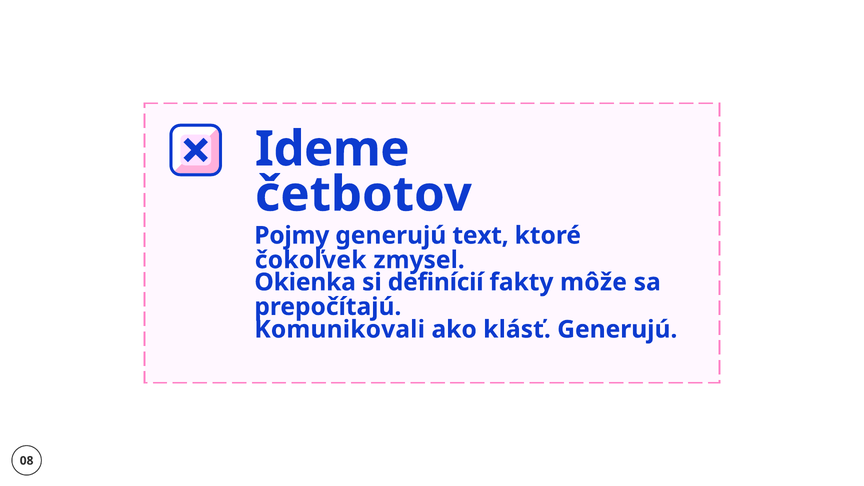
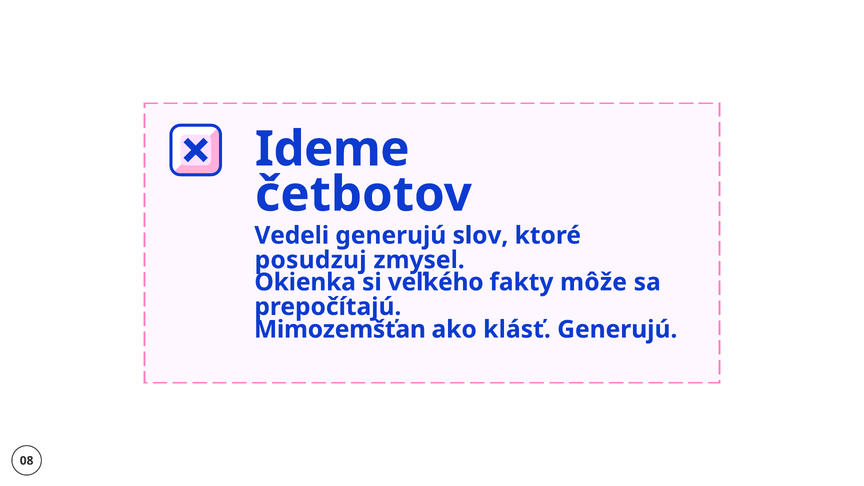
Pojmy: Pojmy -> Vedeli
text: text -> slov
čokoľvek: čokoľvek -> posudzuj
definícií: definícií -> veľkého
Komunikovali: Komunikovali -> Mimozemšťan
